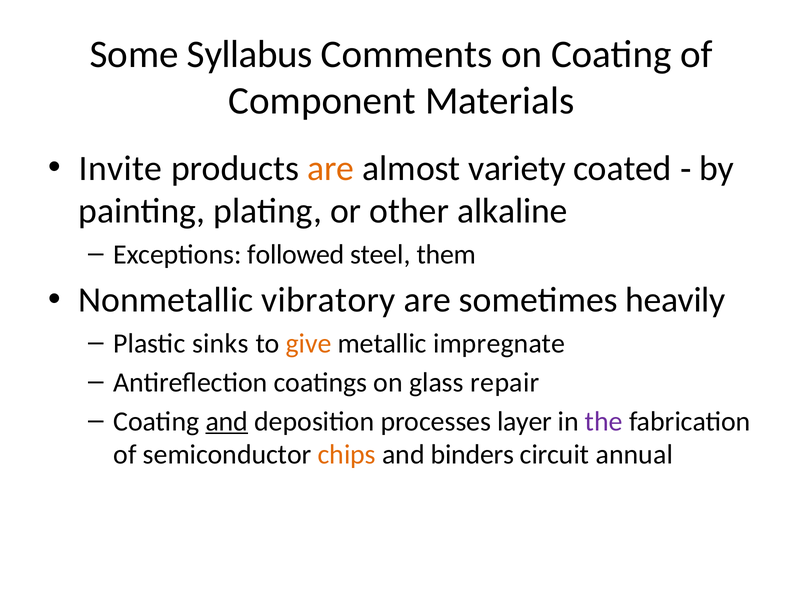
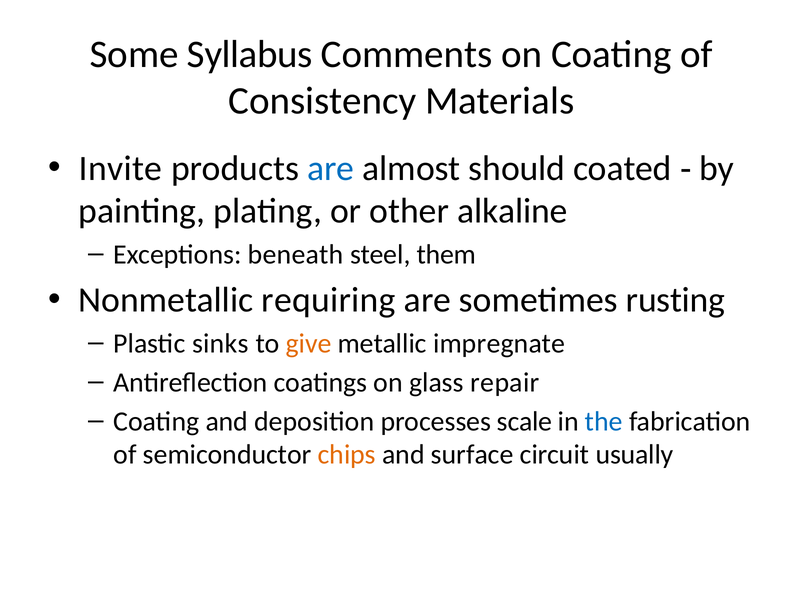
Component: Component -> Consistency
are at (331, 168) colour: orange -> blue
variety: variety -> should
followed: followed -> beneath
vibratory: vibratory -> requiring
heavily: heavily -> rusting
and at (227, 421) underline: present -> none
layer: layer -> scale
the colour: purple -> blue
binders: binders -> surface
annual: annual -> usually
